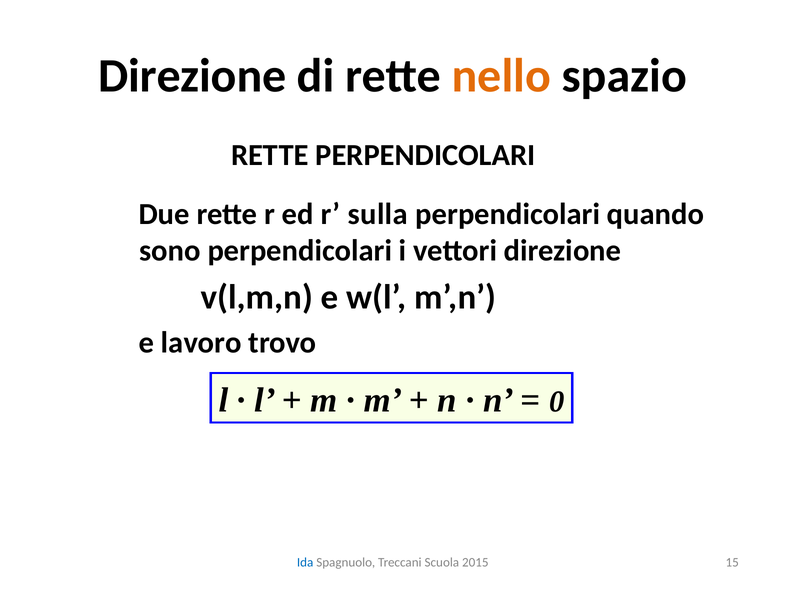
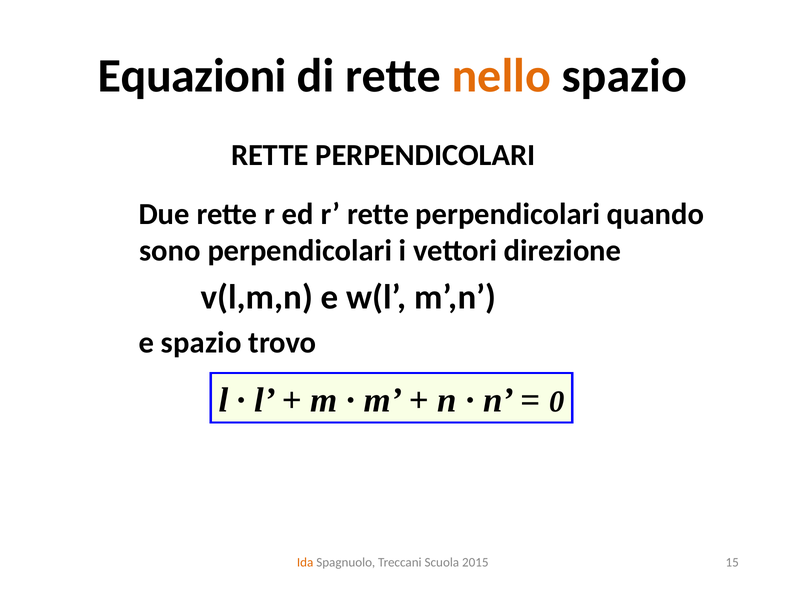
Direzione at (192, 76): Direzione -> Equazioni
r sulla: sulla -> rette
e lavoro: lavoro -> spazio
Ida colour: blue -> orange
